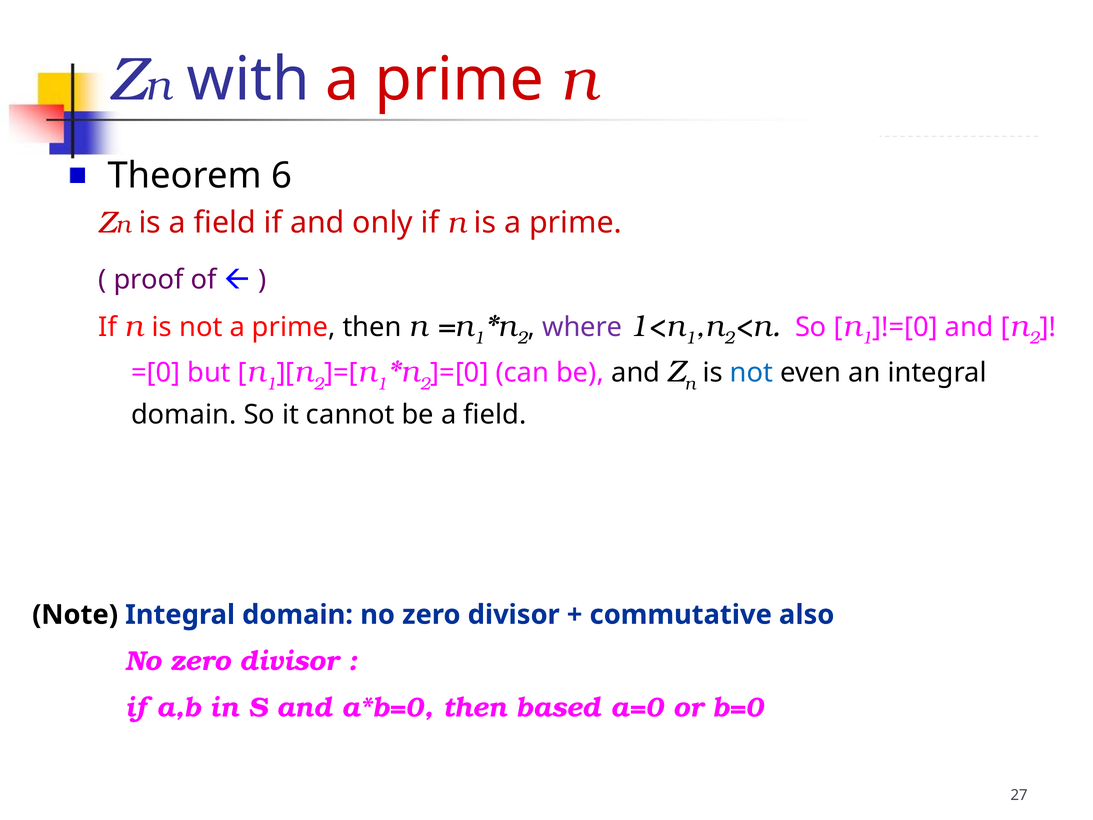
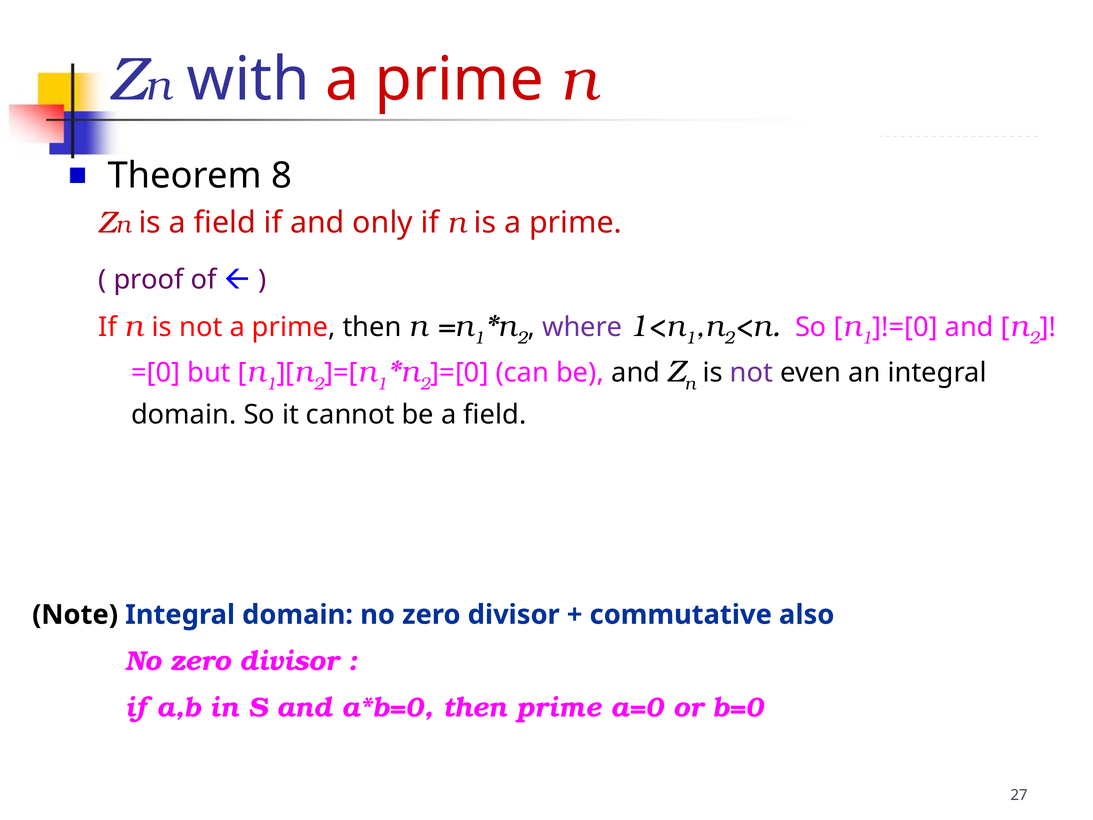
6: 6 -> 8
not at (752, 373) colour: blue -> purple
then based: based -> prime
